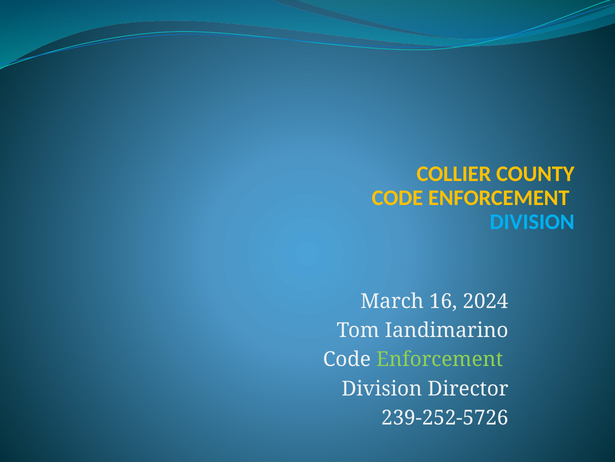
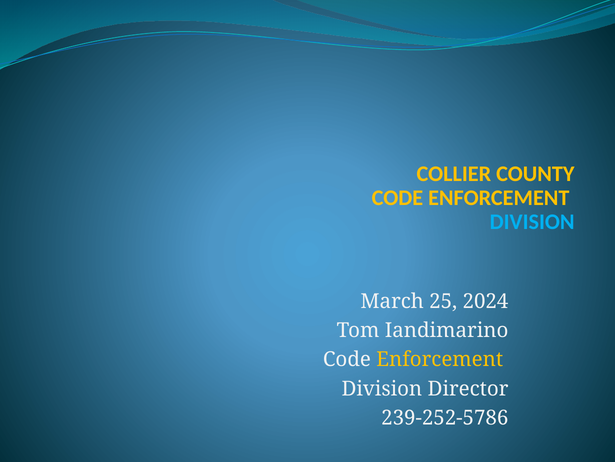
16: 16 -> 25
Enforcement at (440, 359) colour: light green -> yellow
239-252-5726: 239-252-5726 -> 239-252-5786
